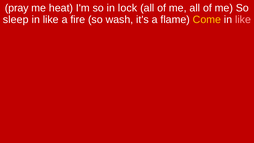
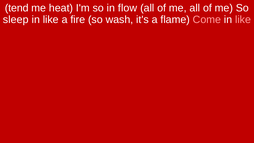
pray: pray -> tend
lock: lock -> flow
Come colour: yellow -> pink
